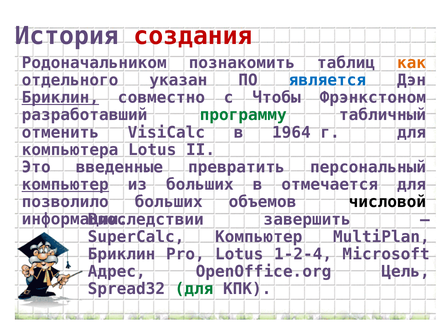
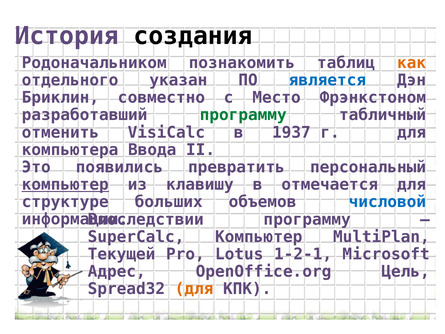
создания colour: red -> black
Бриклин at (60, 98) underline: present -> none
Чтобы: Чтобы -> Место
1964: 1964 -> 1937
компьютера Lotus: Lotus -> Ввода
введенные: введенные -> появились
из больших: больших -> клавишу
позволило: позволило -> структуре
числовой colour: black -> blue
завершить at (307, 219): завершить -> программу
Бриклин at (122, 254): Бриклин -> Текущей
1-2-4: 1-2-4 -> 1-2-1
для at (194, 289) colour: green -> orange
